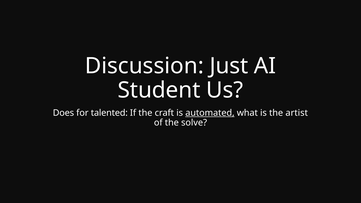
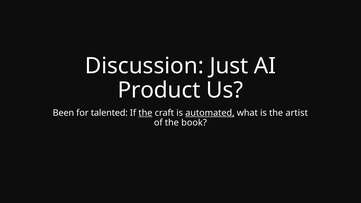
Student: Student -> Product
Does: Does -> Been
the at (145, 113) underline: none -> present
solve: solve -> book
